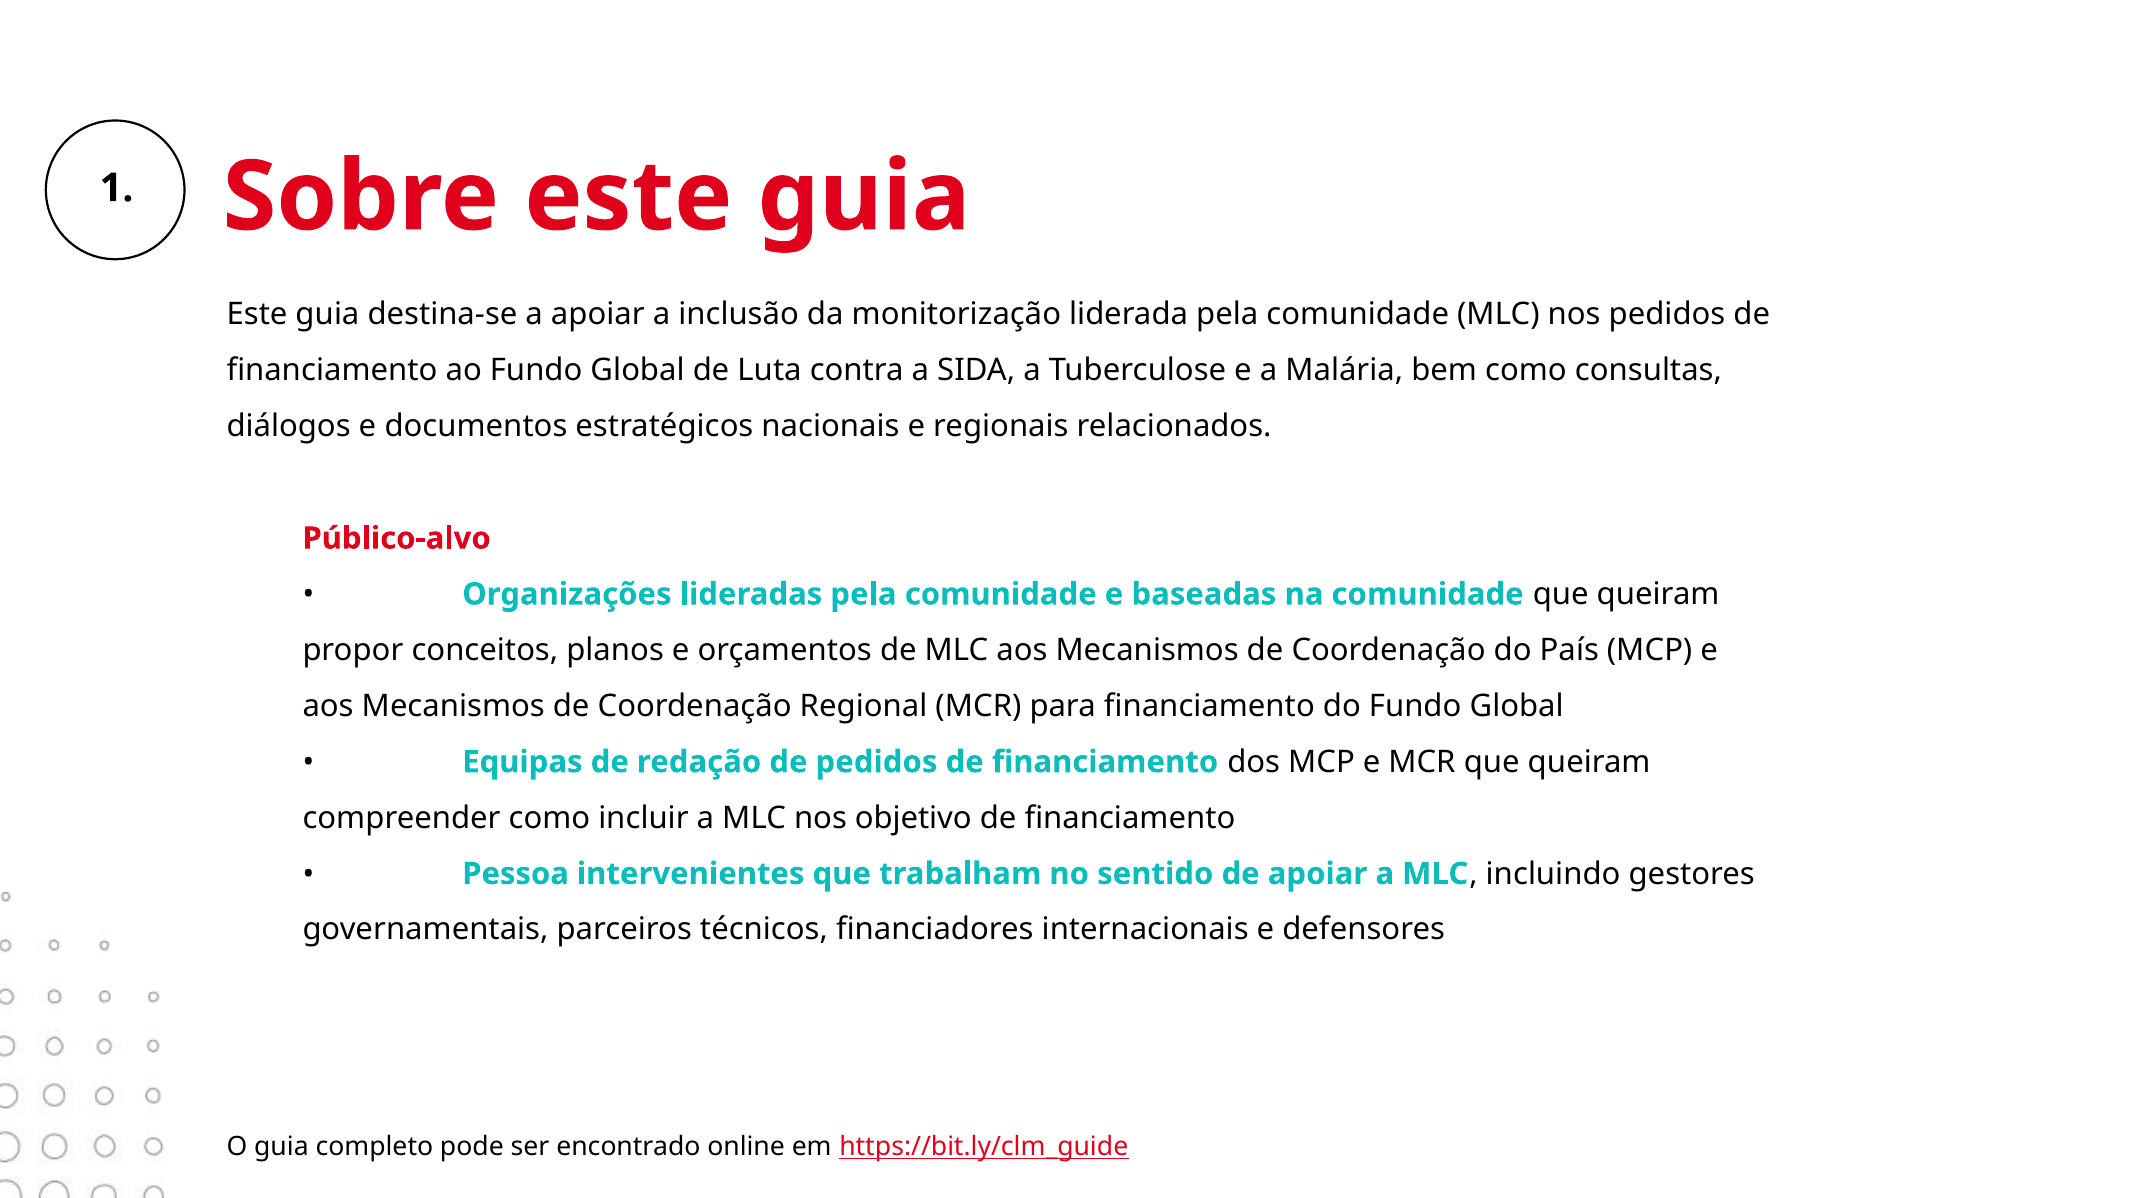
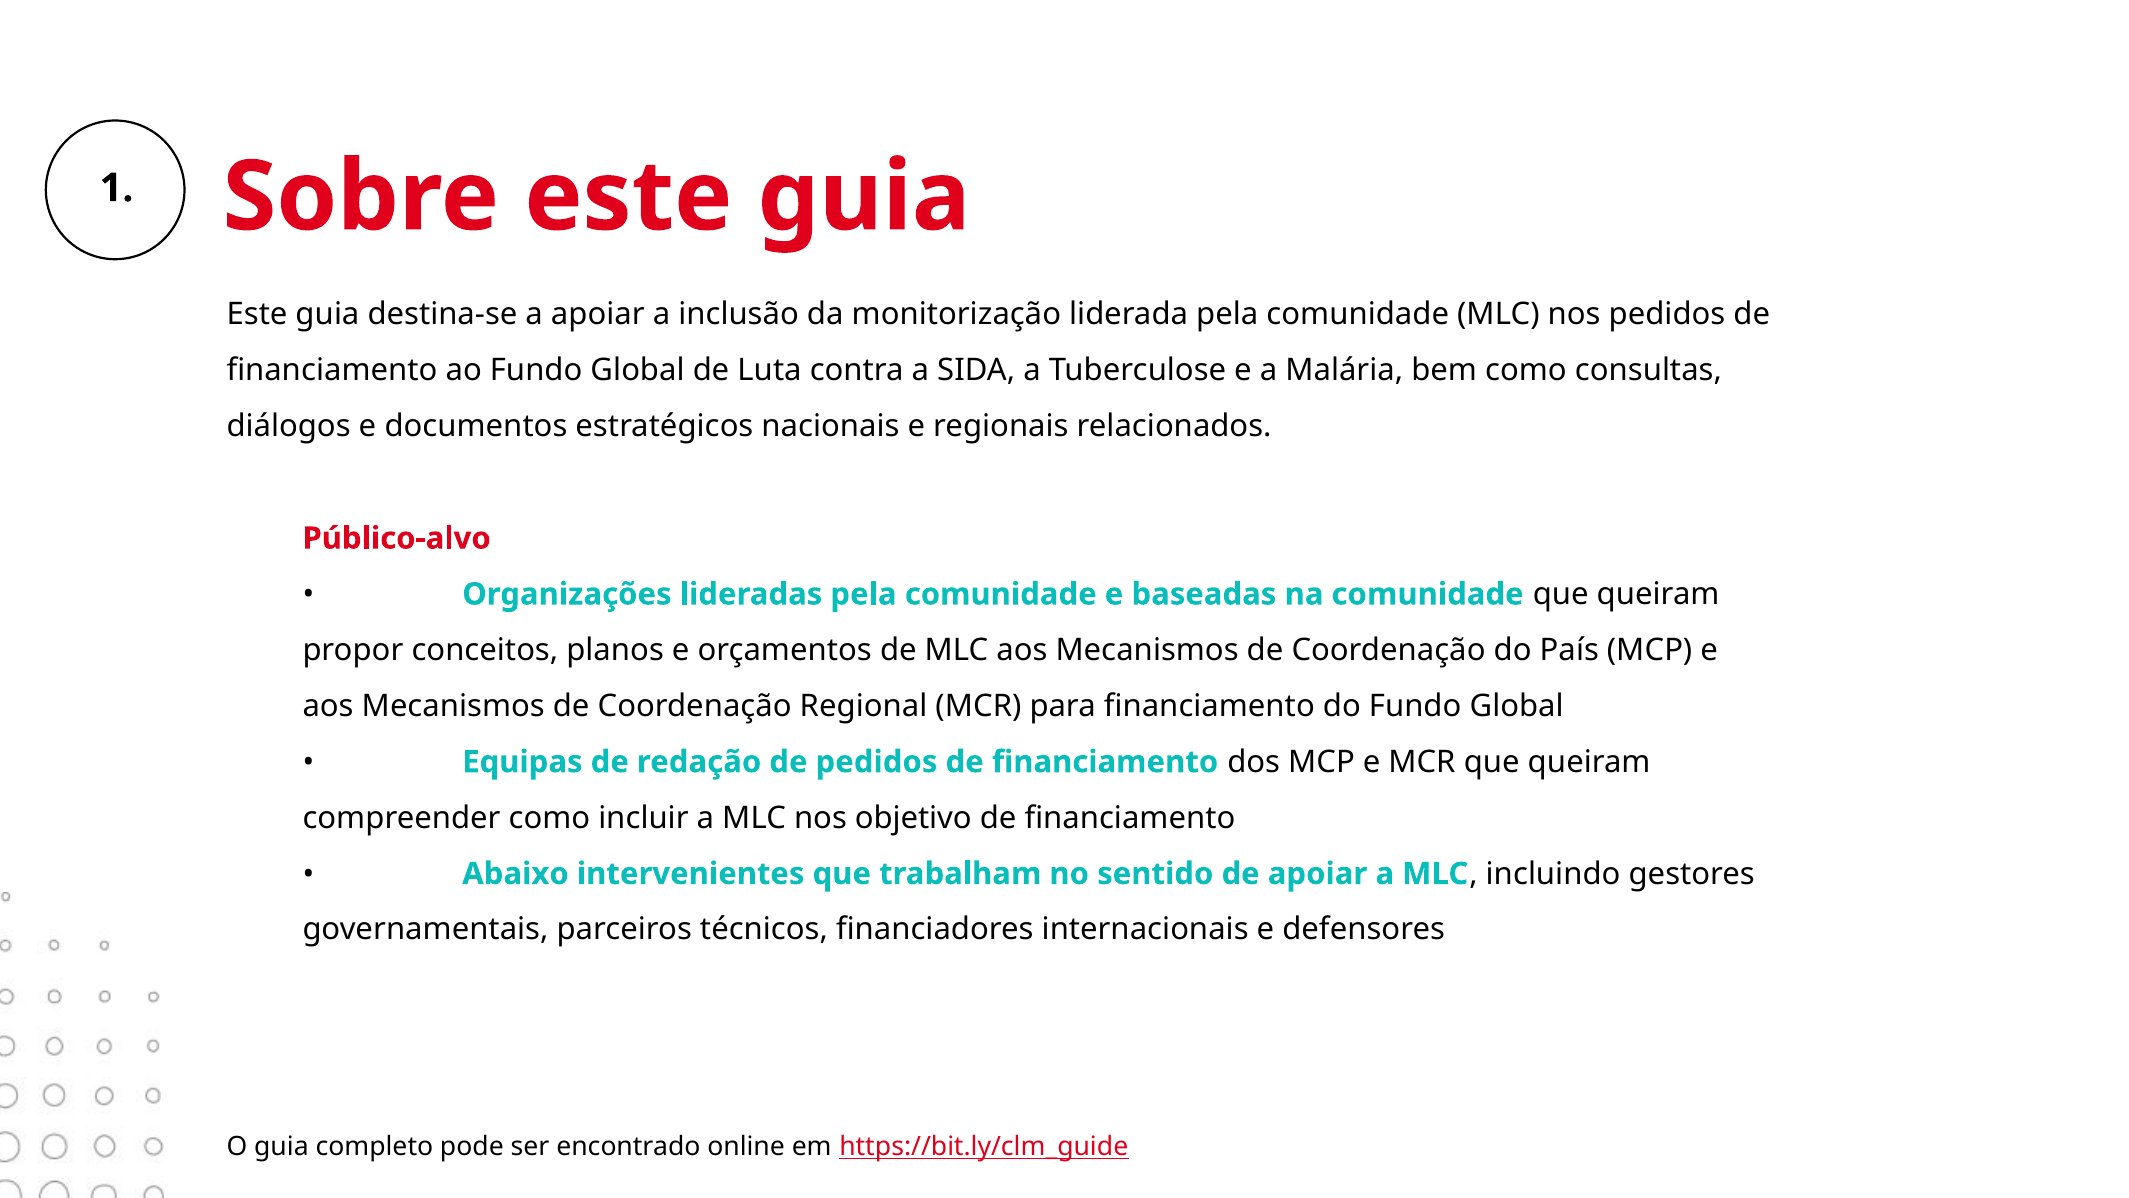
Pessoa: Pessoa -> Abaixo
